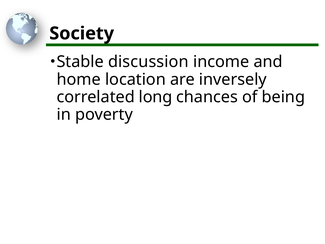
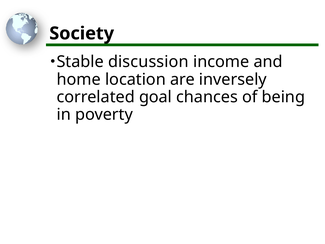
long: long -> goal
